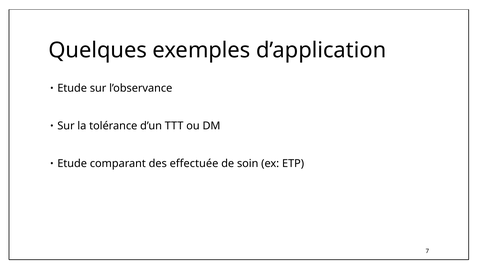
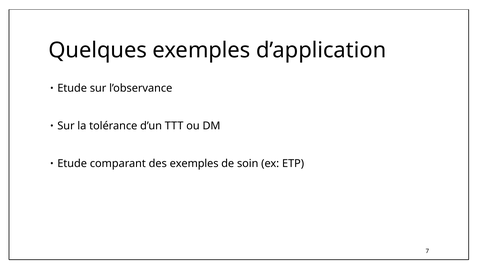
des effectuée: effectuée -> exemples
